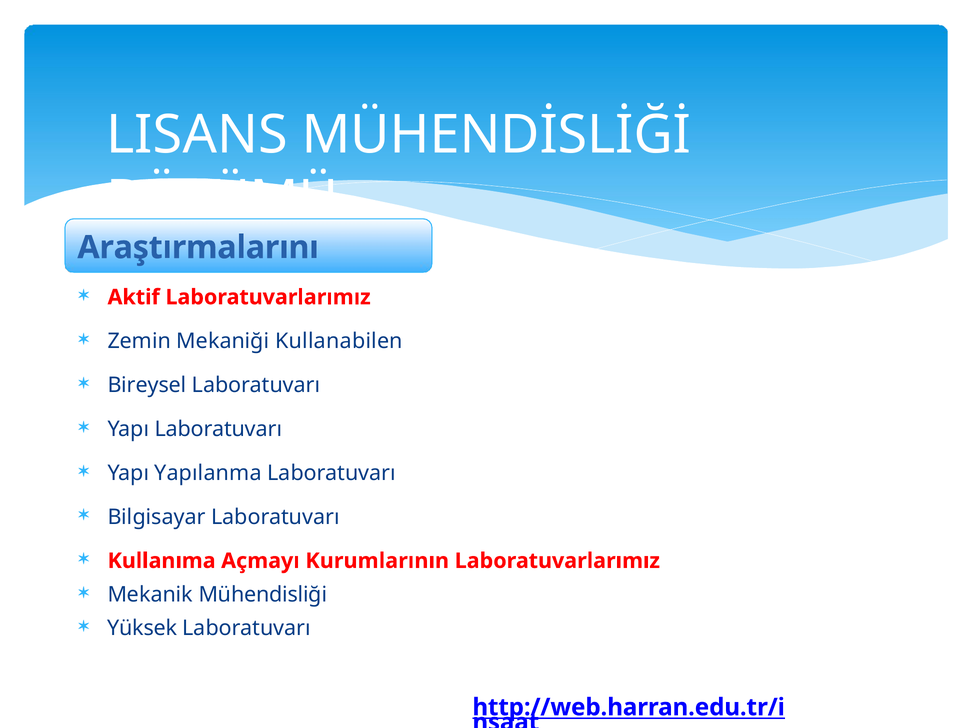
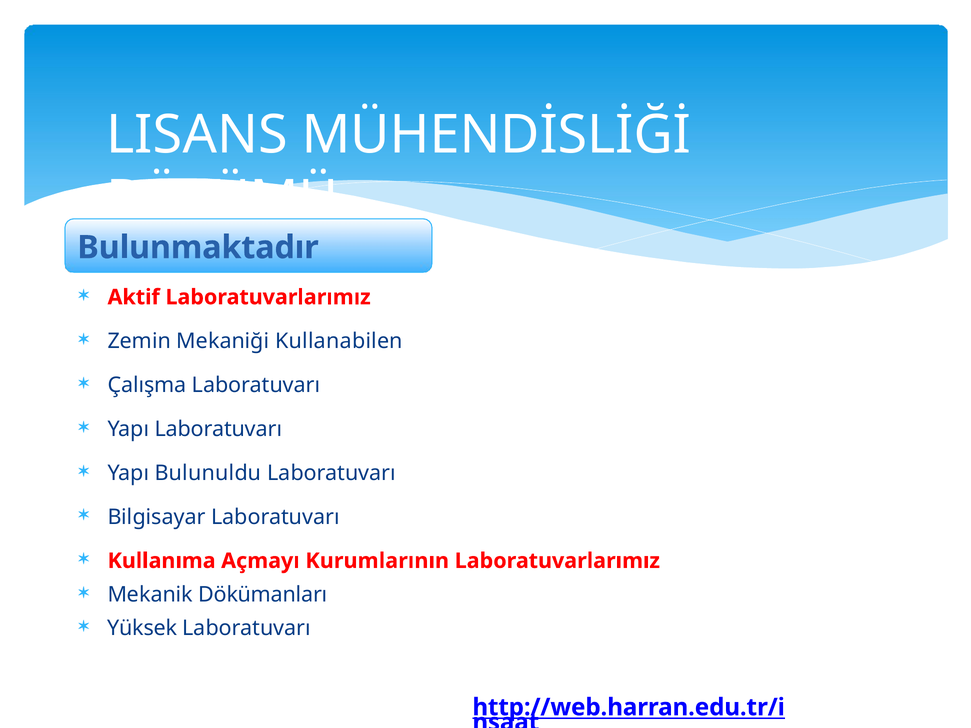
Araştırmalarını: Araştırmalarını -> Bulunmaktadır
Bireysel: Bireysel -> Çalışma
Yapılanma: Yapılanma -> Bulunuldu
Mühendisliği: Mühendisliği -> Dökümanları
